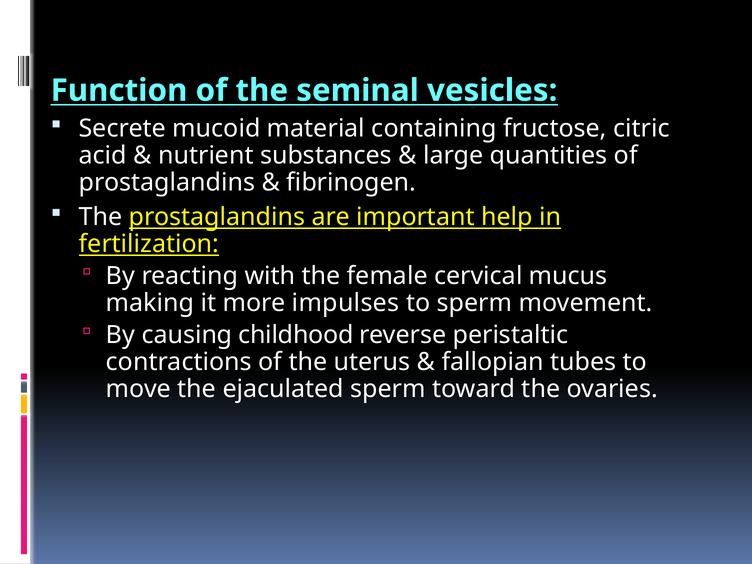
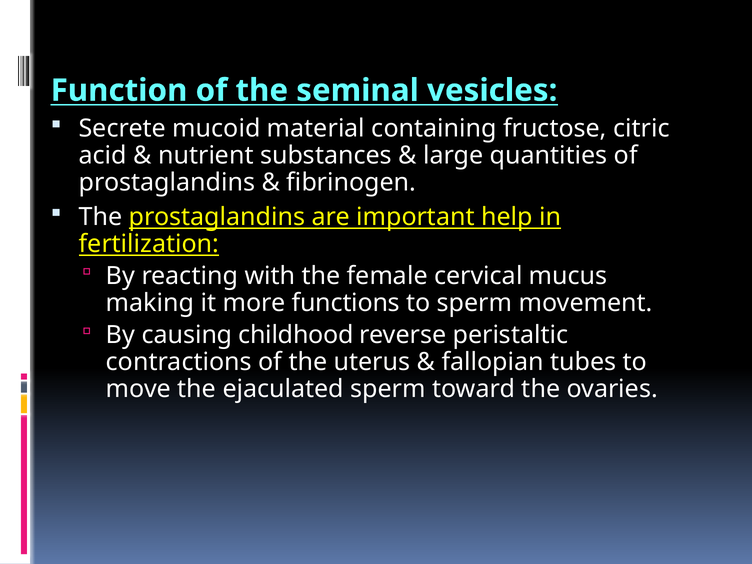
impulses: impulses -> functions
